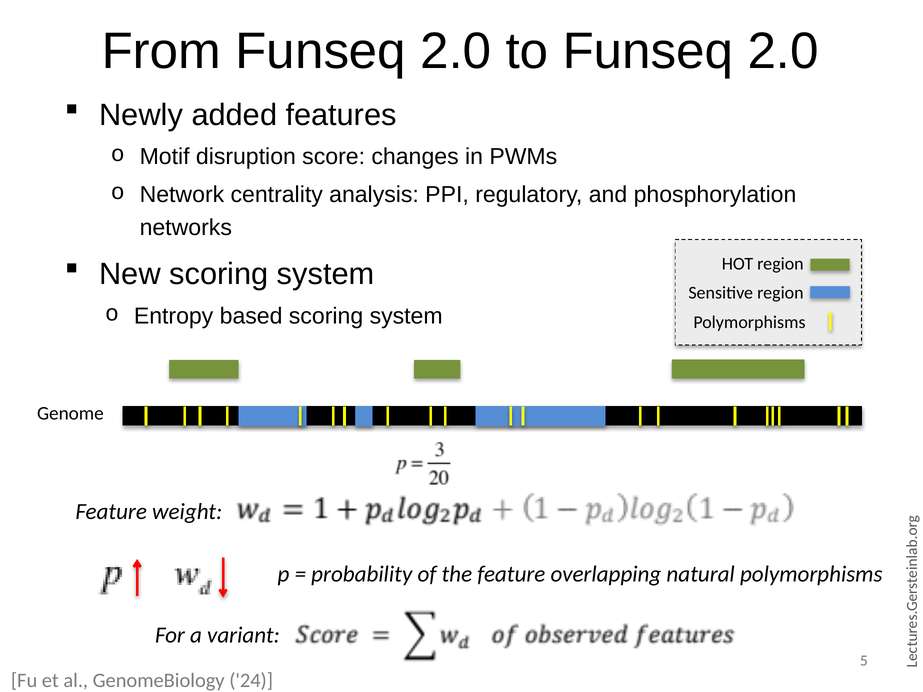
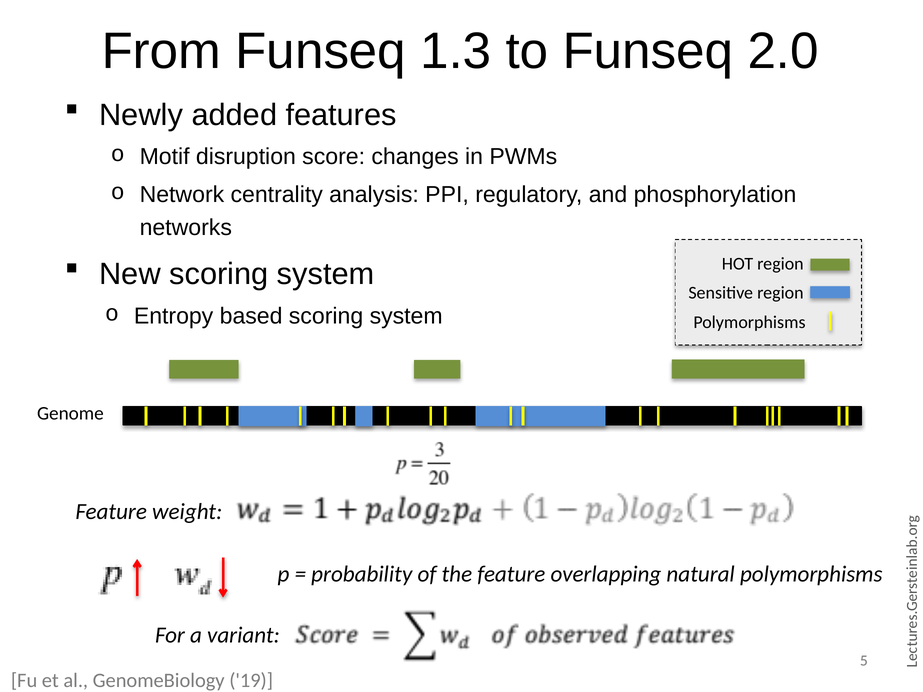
From Funseq 2.0: 2.0 -> 1.3
24: 24 -> 19
